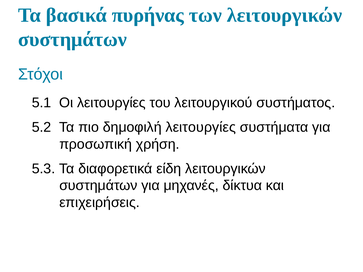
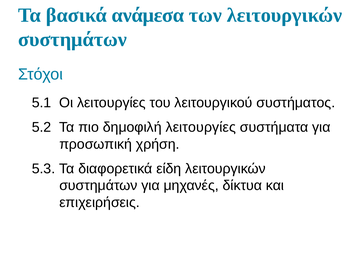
πυρήνας: πυρήνας -> ανάμεσα
